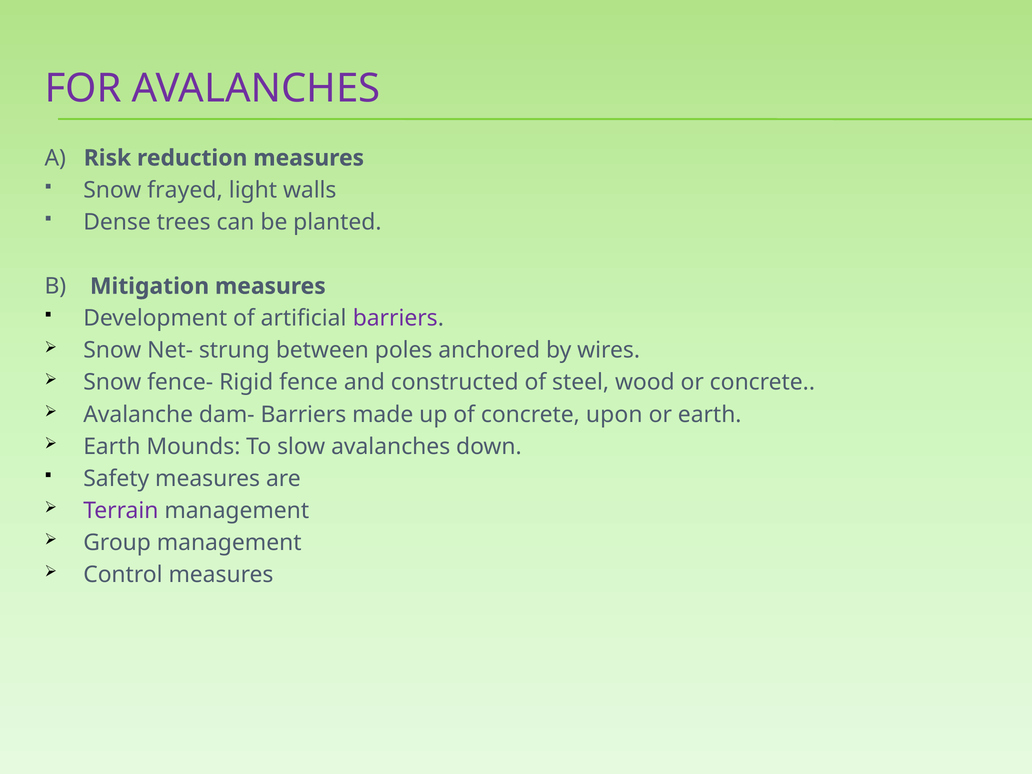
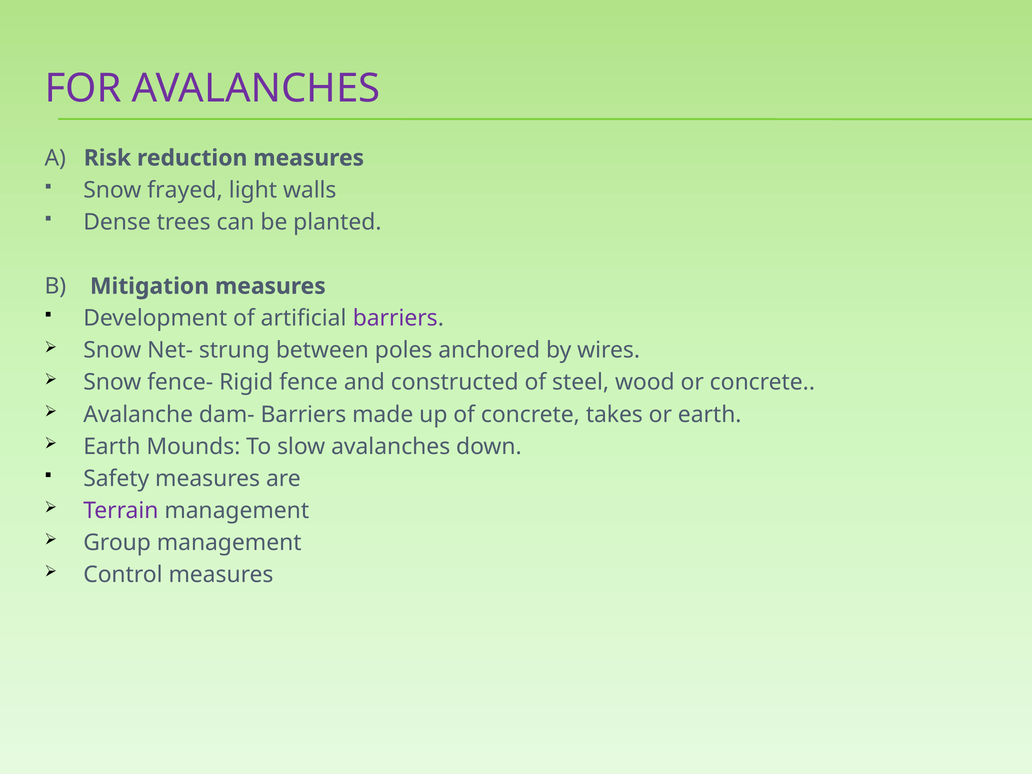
upon: upon -> takes
